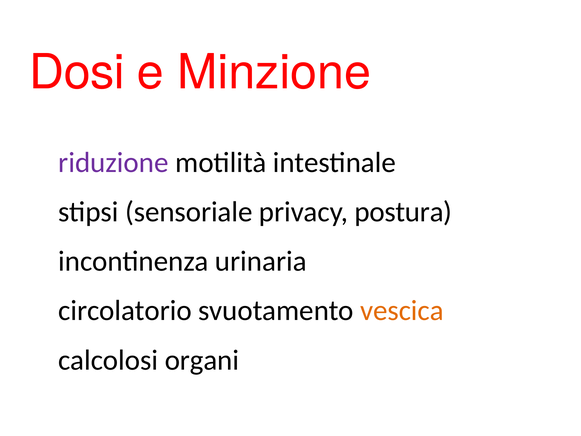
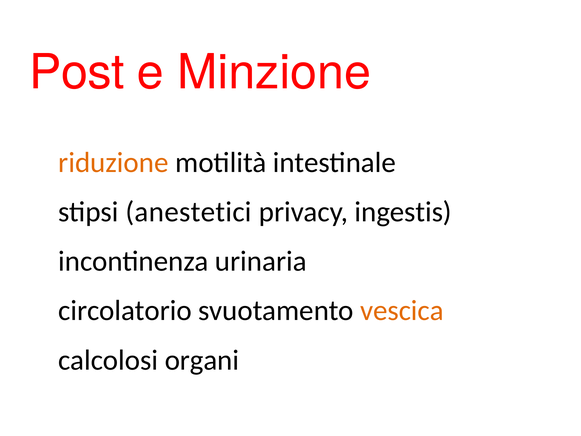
Dosi: Dosi -> Post
riduzione colour: purple -> orange
sensoriale: sensoriale -> anestetici
postura: postura -> ingestis
